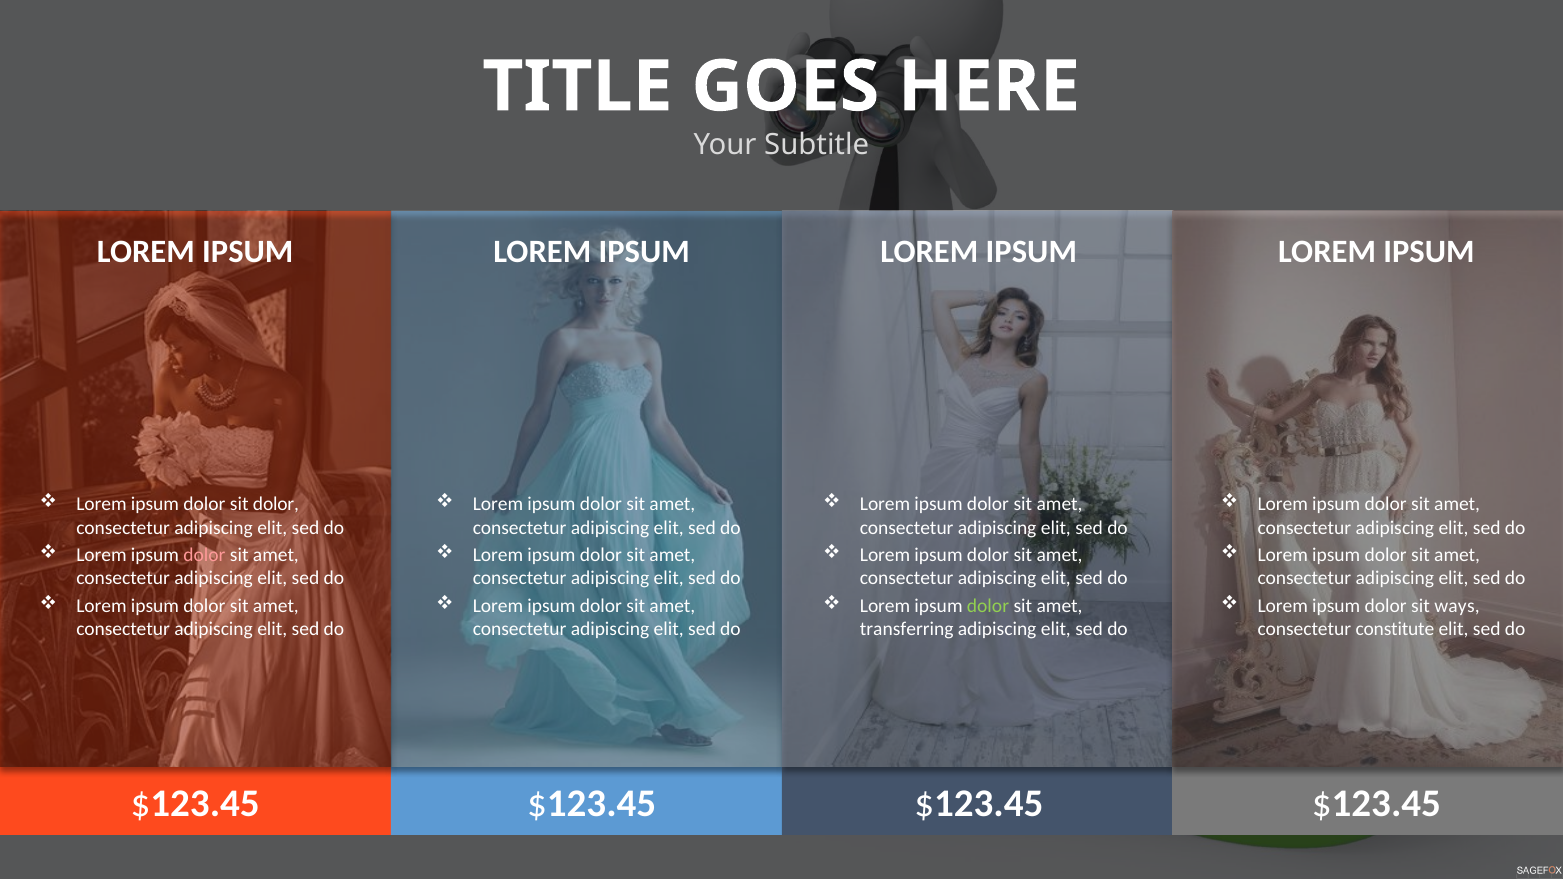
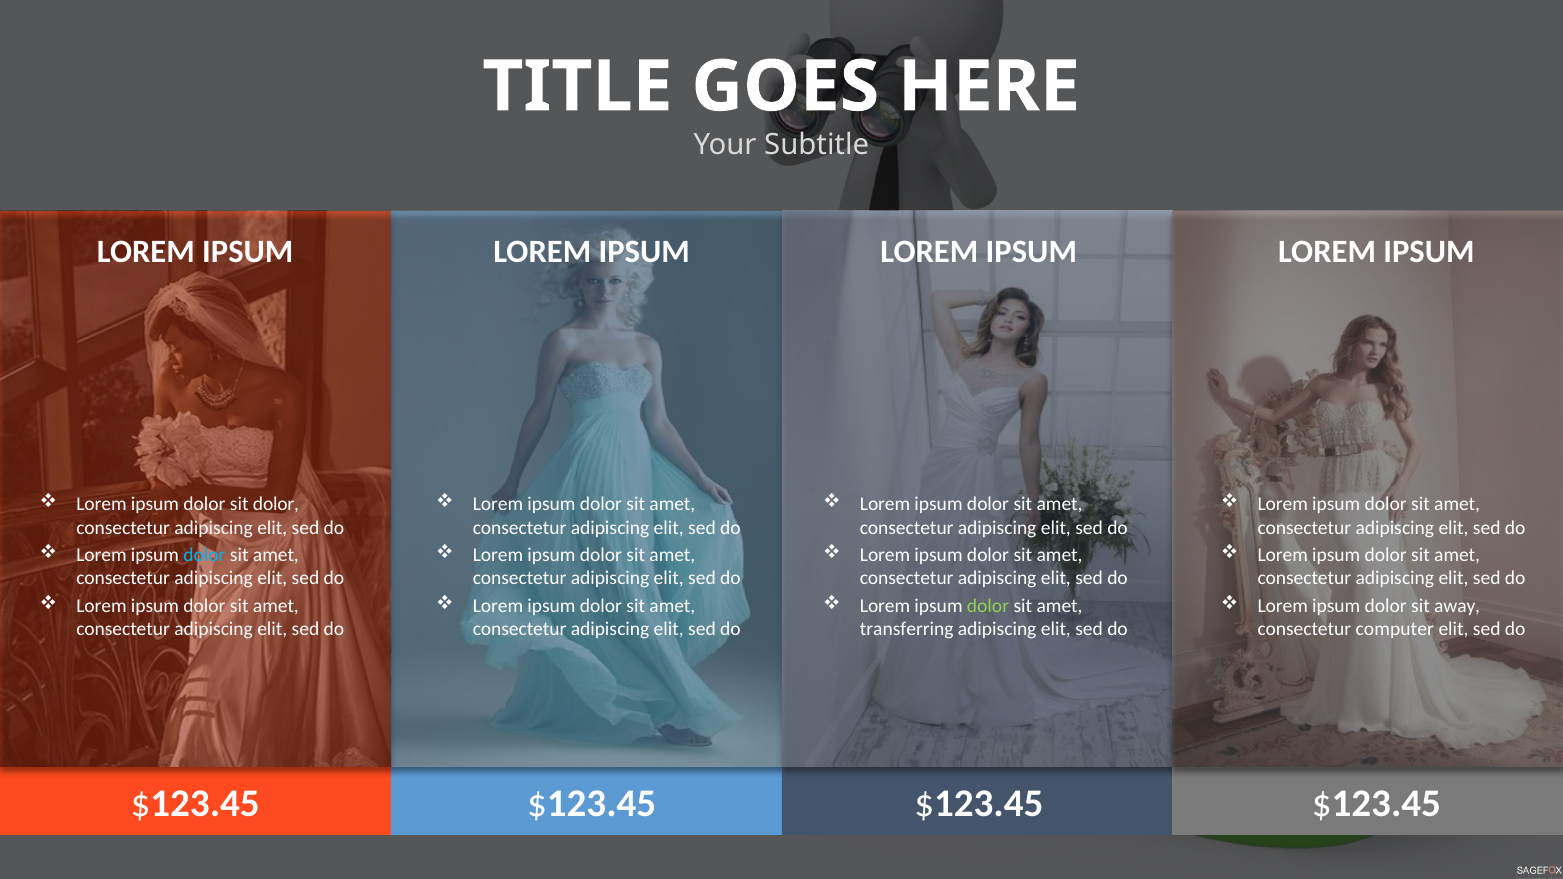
dolor at (204, 555) colour: pink -> light blue
ways: ways -> away
constitute: constitute -> computer
